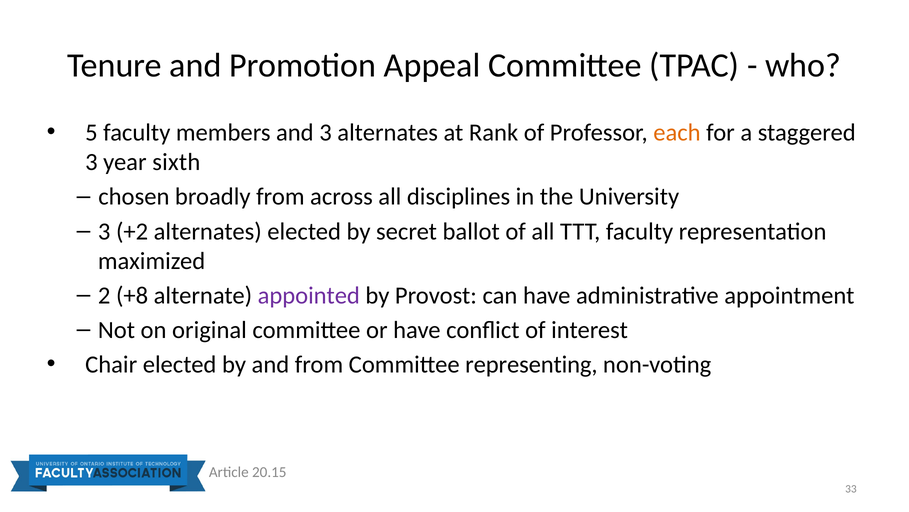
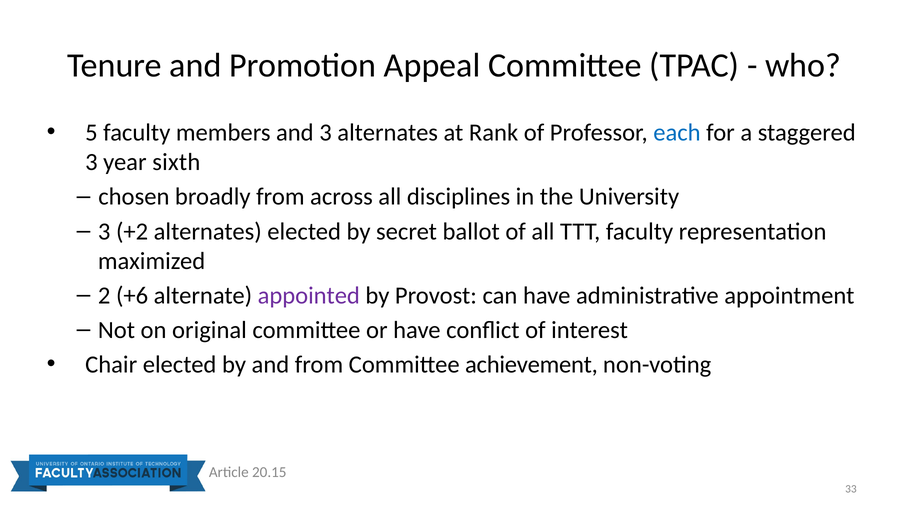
each colour: orange -> blue
+8: +8 -> +6
representing: representing -> achievement
